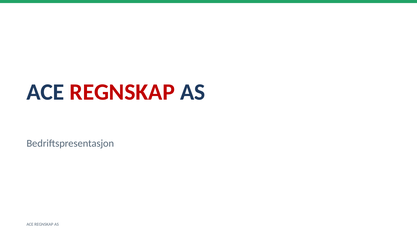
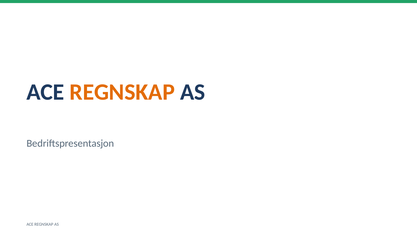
REGNSKAP at (122, 92) colour: red -> orange
